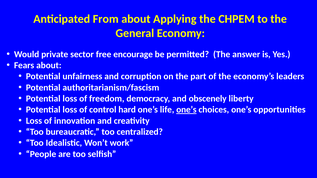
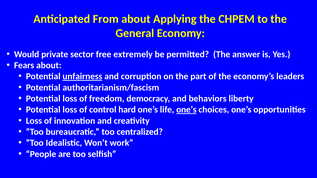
encourage: encourage -> extremely
unfairness underline: none -> present
obscenely: obscenely -> behaviors
